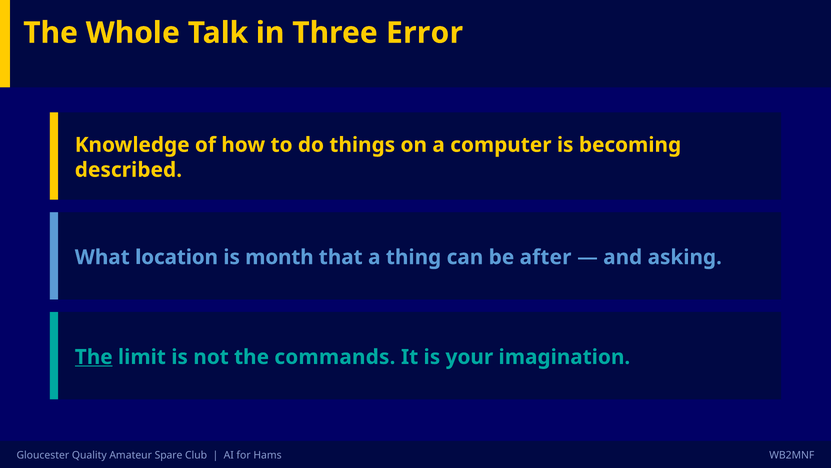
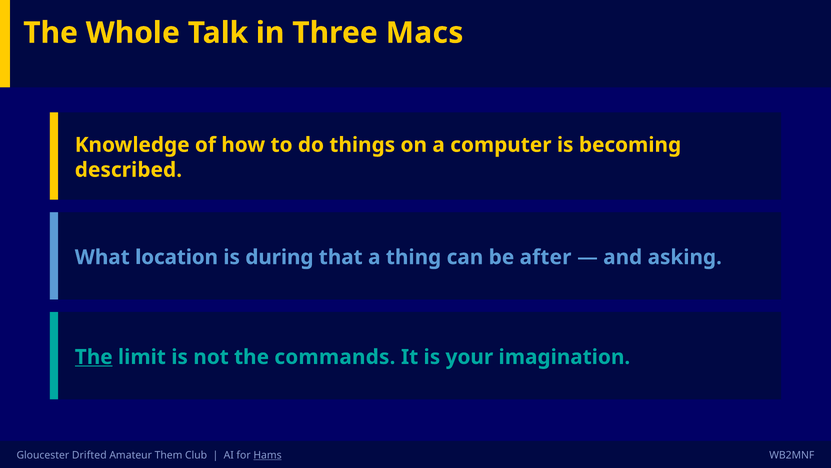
Error: Error -> Macs
month: month -> during
Quality: Quality -> Drifted
Spare: Spare -> Them
Hams underline: none -> present
